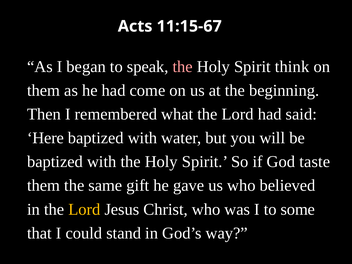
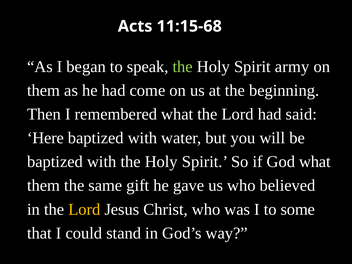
11:15-67: 11:15-67 -> 11:15-68
the at (183, 67) colour: pink -> light green
think: think -> army
God taste: taste -> what
